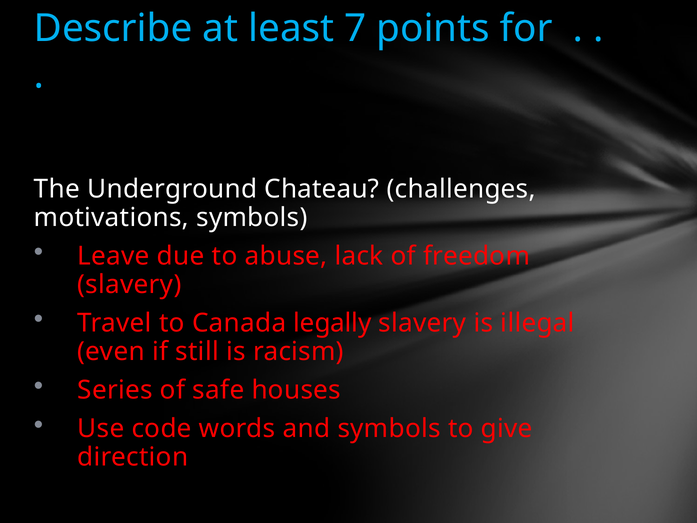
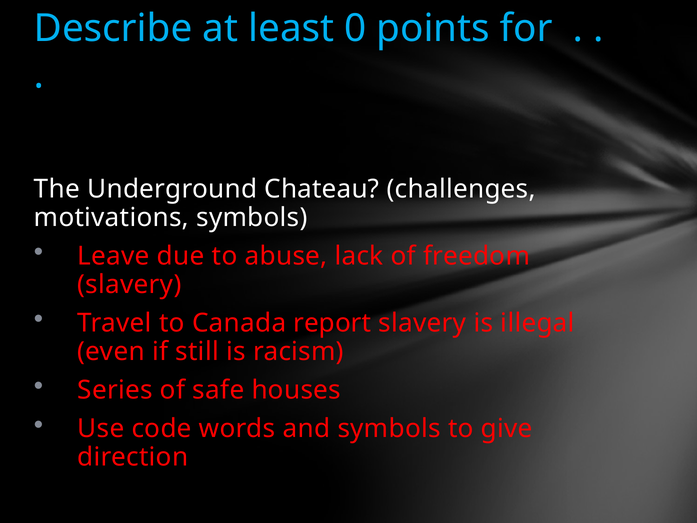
7: 7 -> 0
legally: legally -> report
